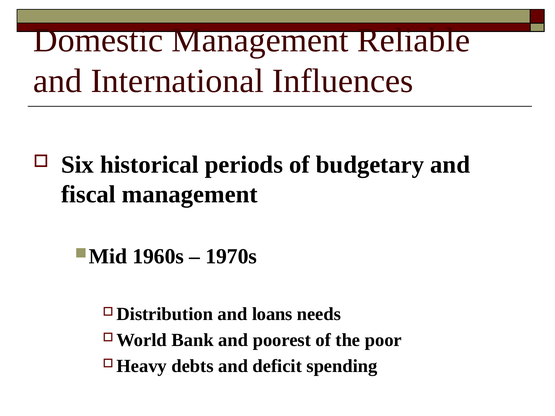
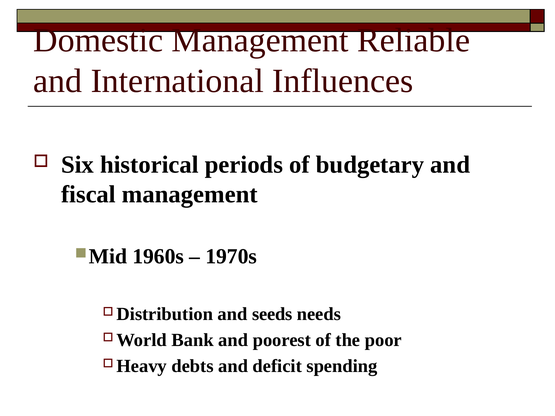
loans: loans -> seeds
